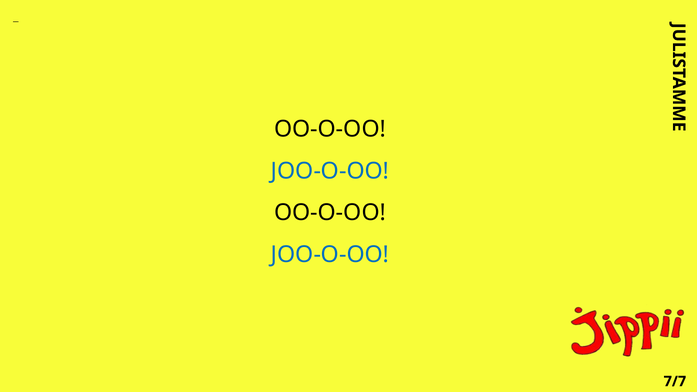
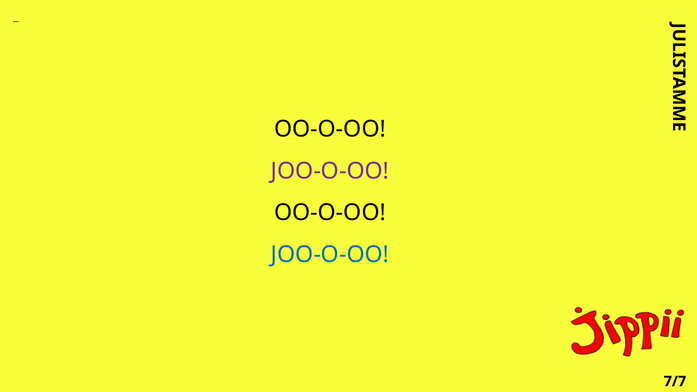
JOO-O-OO at (330, 171) colour: blue -> purple
